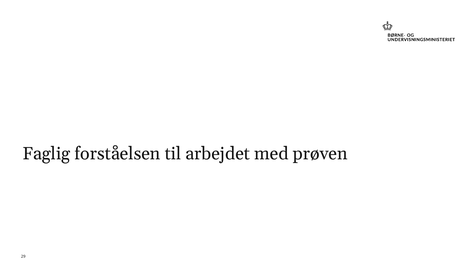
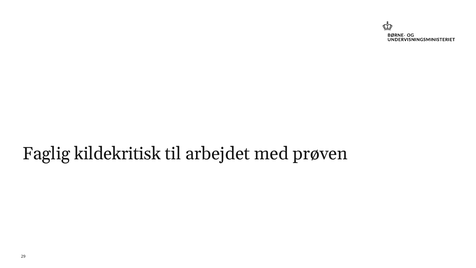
forståelsen: forståelsen -> kildekritisk
